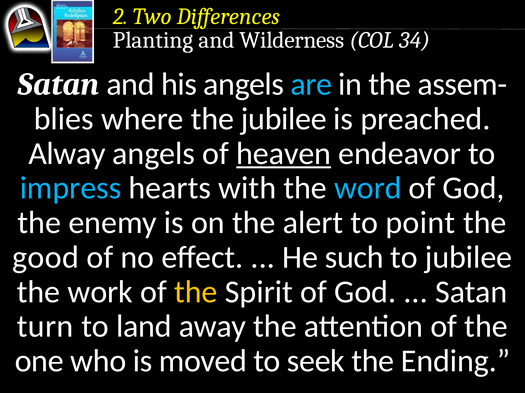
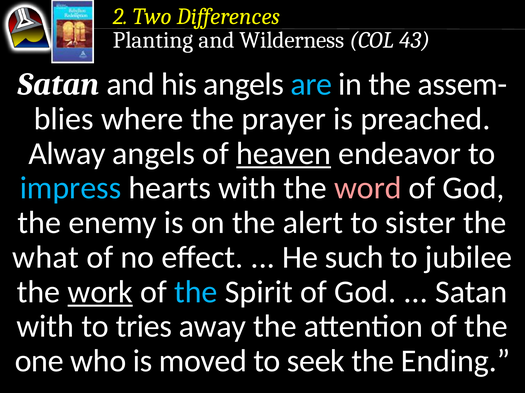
34: 34 -> 43
the jubilee: jubilee -> prayer
word colour: light blue -> pink
point: point -> sister
good: good -> what
work underline: none -> present
the at (196, 292) colour: yellow -> light blue
turn at (45, 327): turn -> with
land: land -> tries
